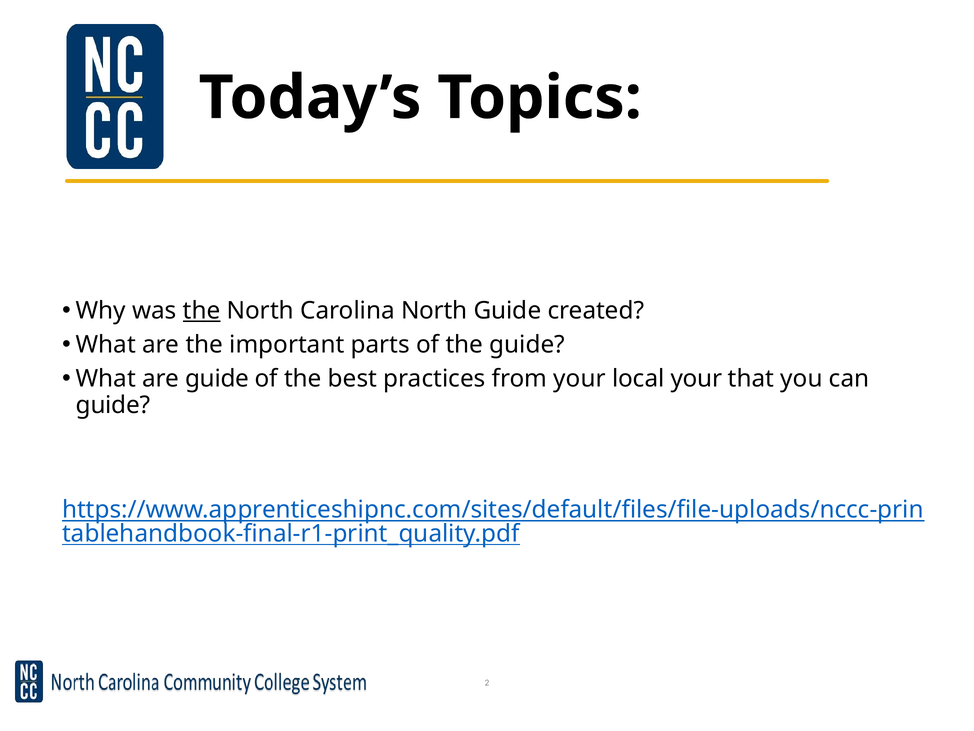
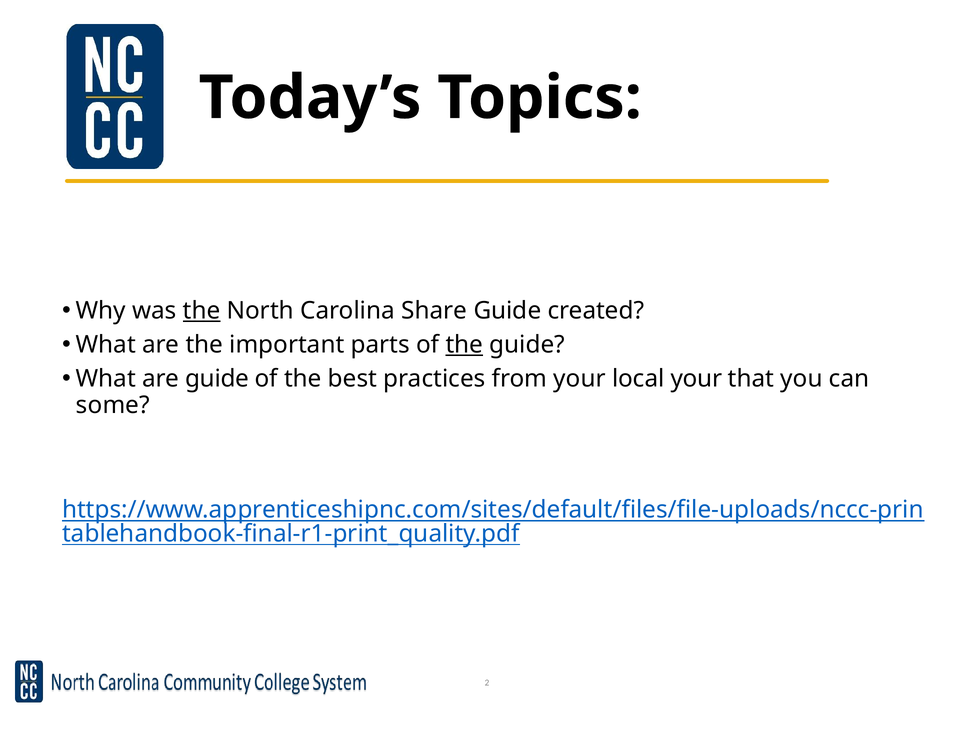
Carolina North: North -> Share
the at (464, 345) underline: none -> present
guide at (113, 405): guide -> some
